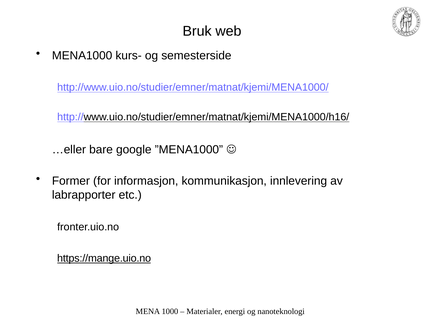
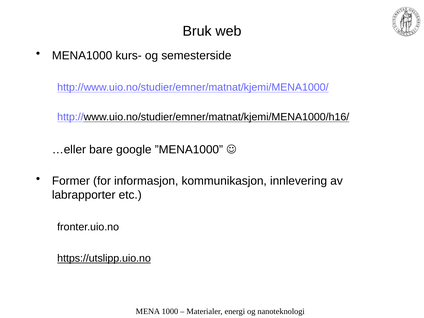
https://mange.uio.no: https://mange.uio.no -> https://utslipp.uio.no
